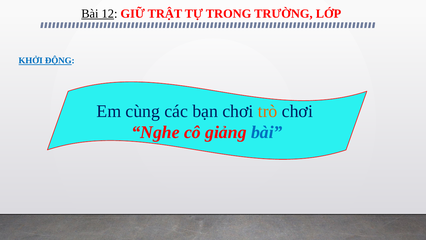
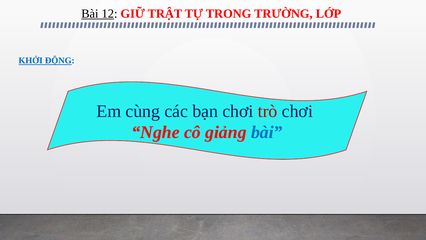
trò colour: orange -> red
